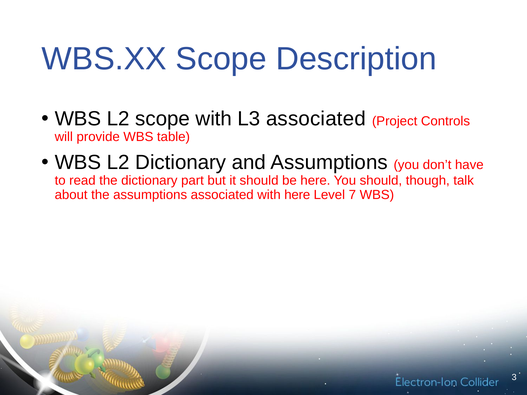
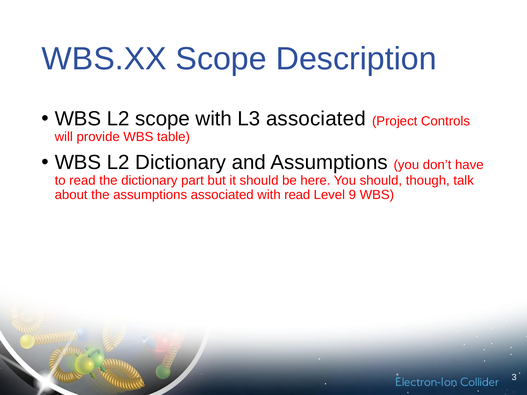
with here: here -> read
7: 7 -> 9
